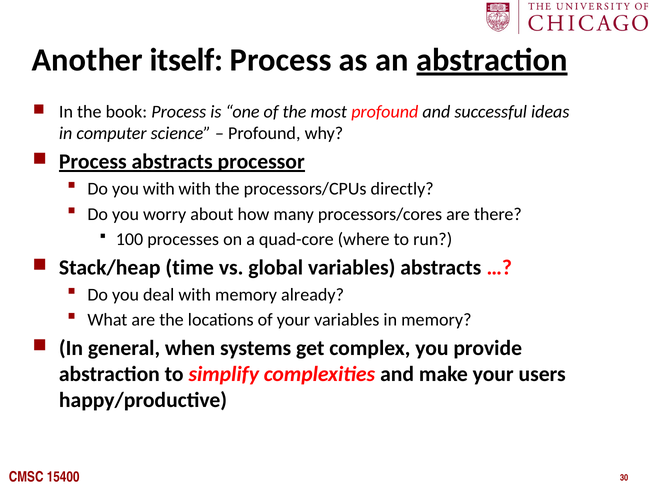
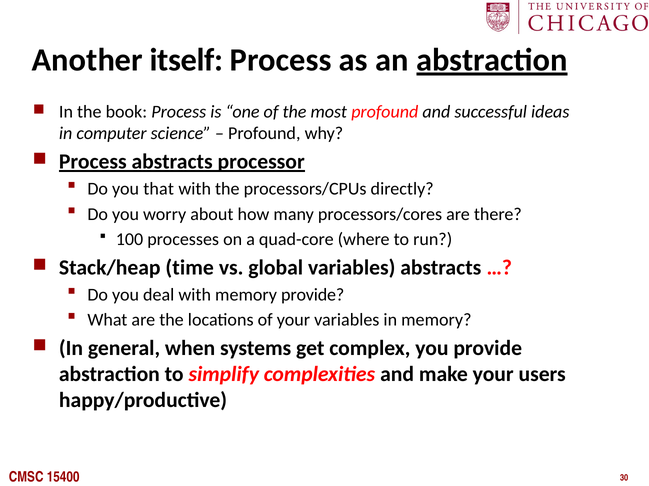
you with: with -> that
memory already: already -> provide
